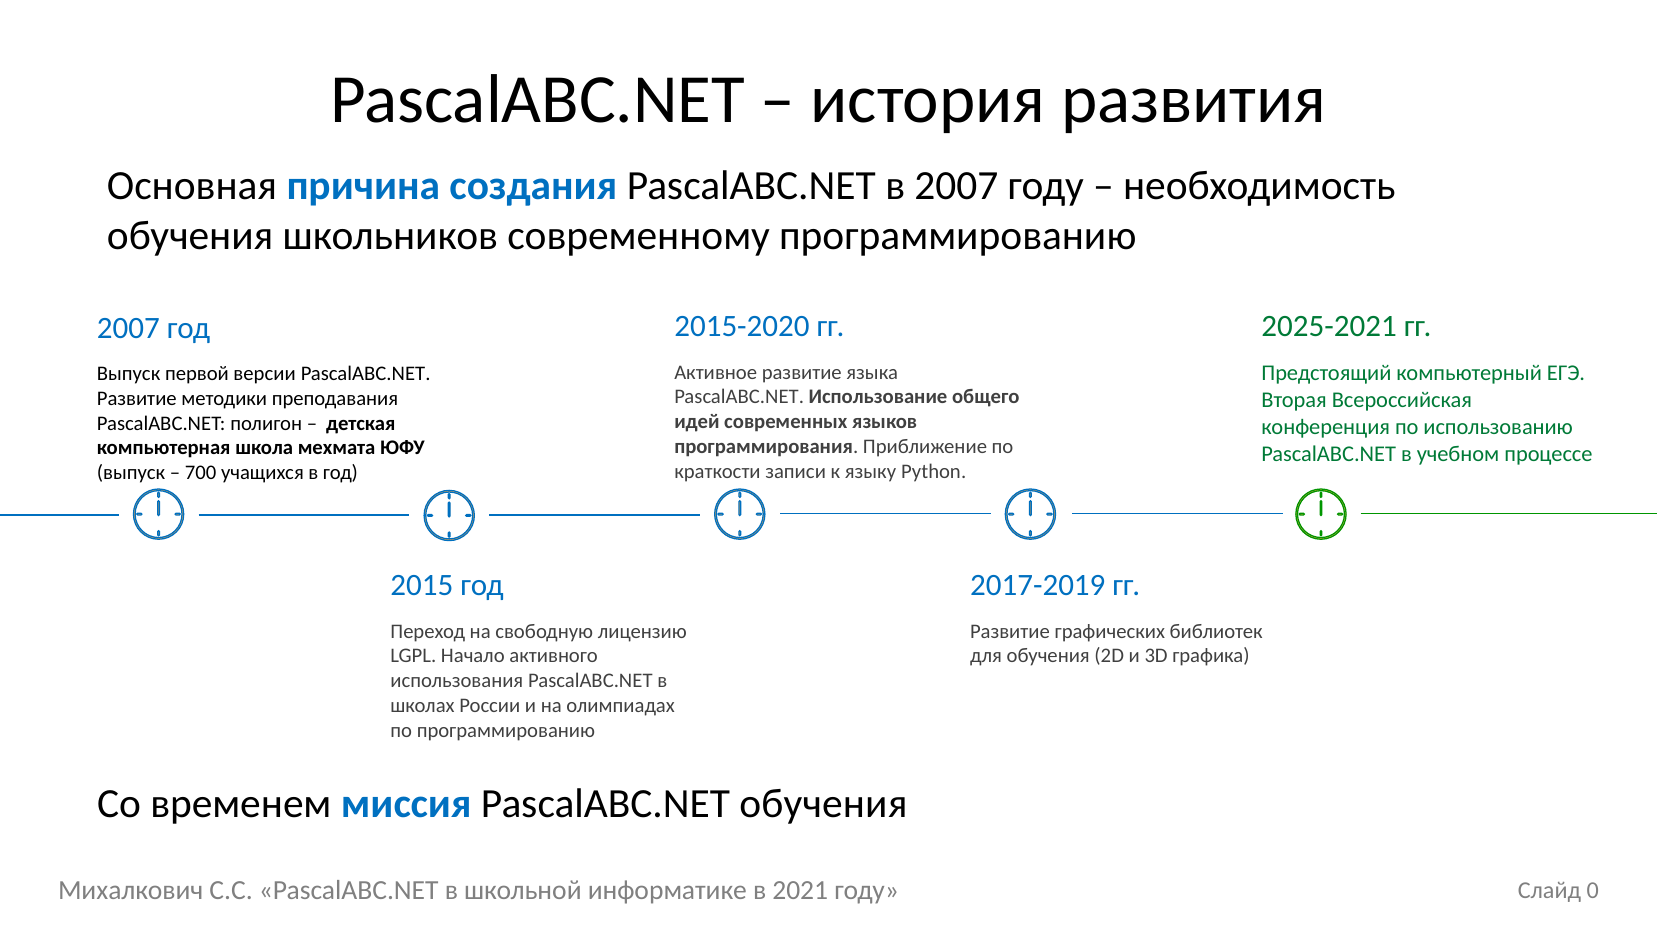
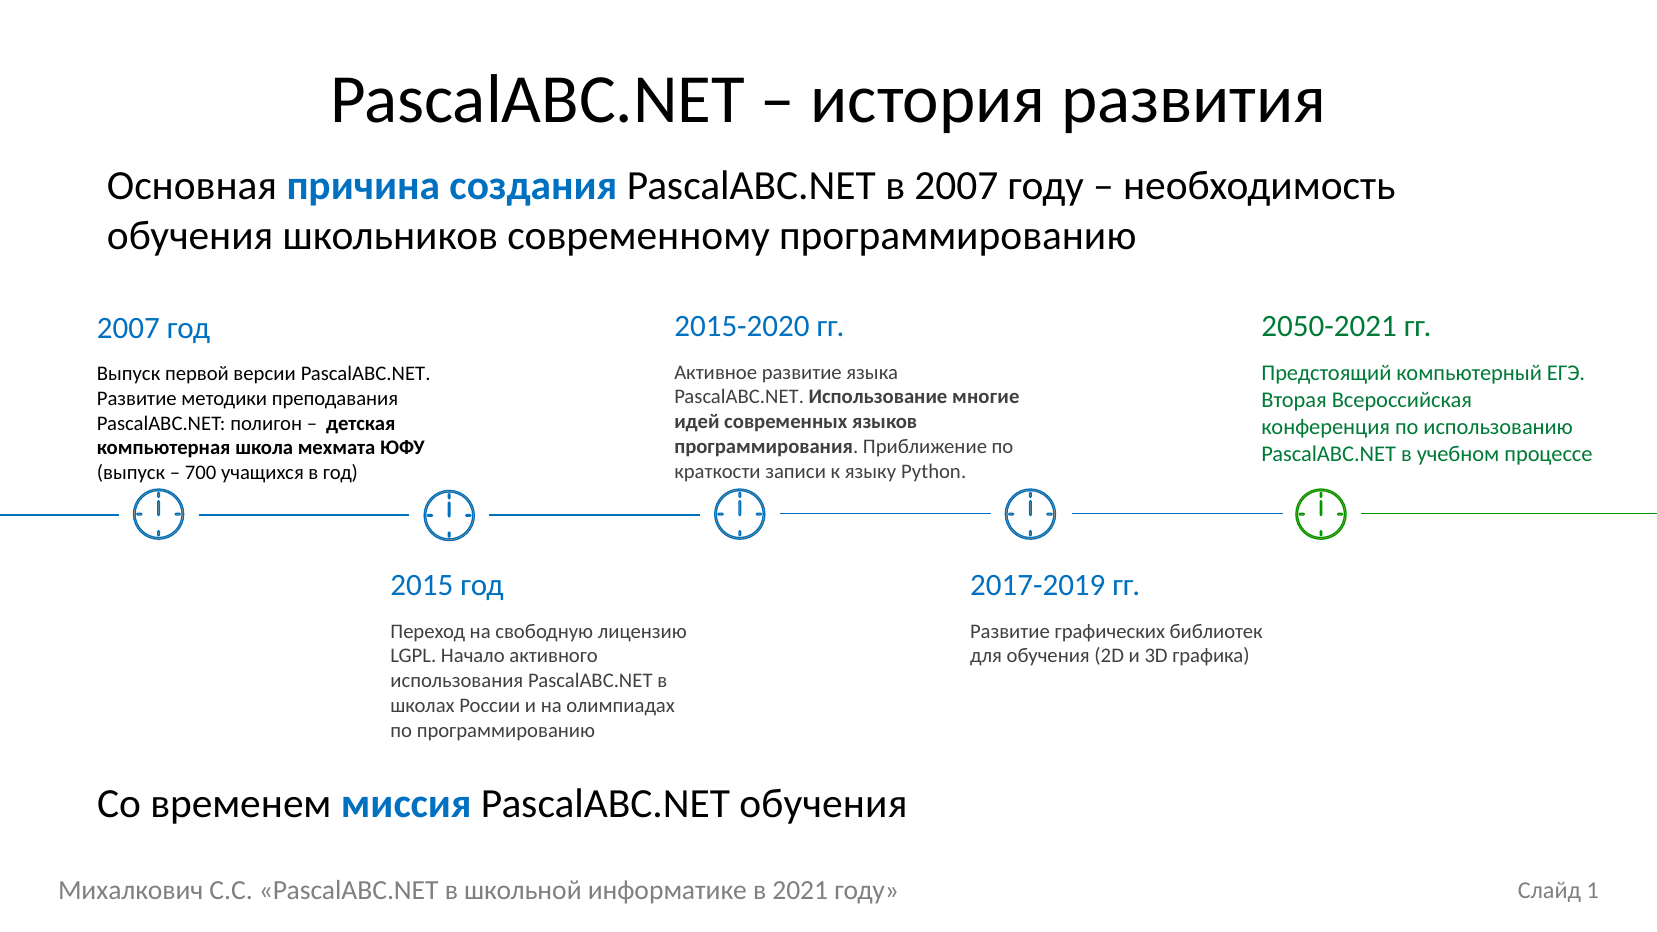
2025-2021: 2025-2021 -> 2050-2021
общего: общего -> многие
0: 0 -> 1
